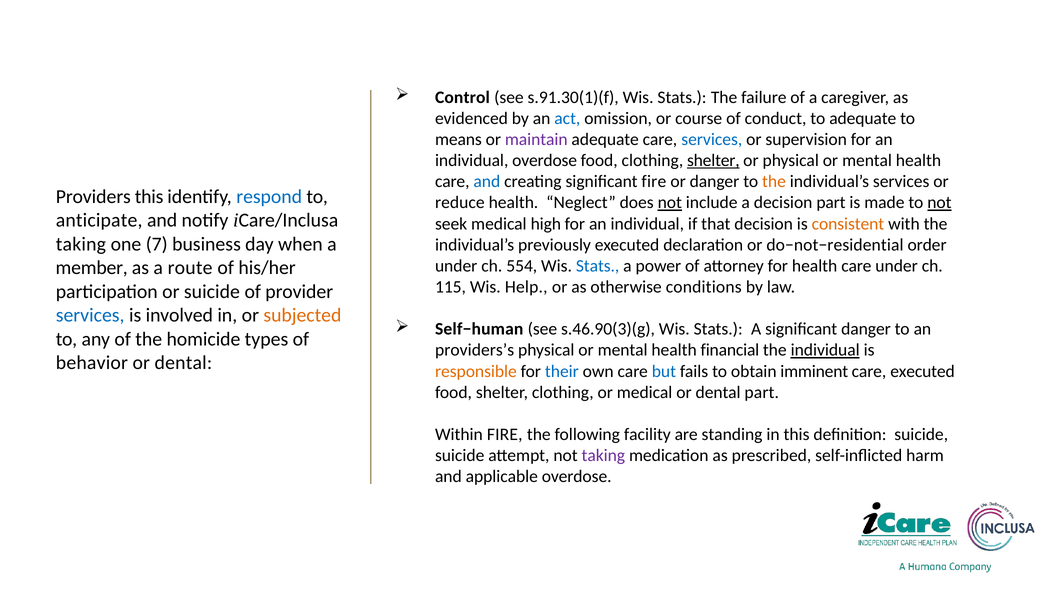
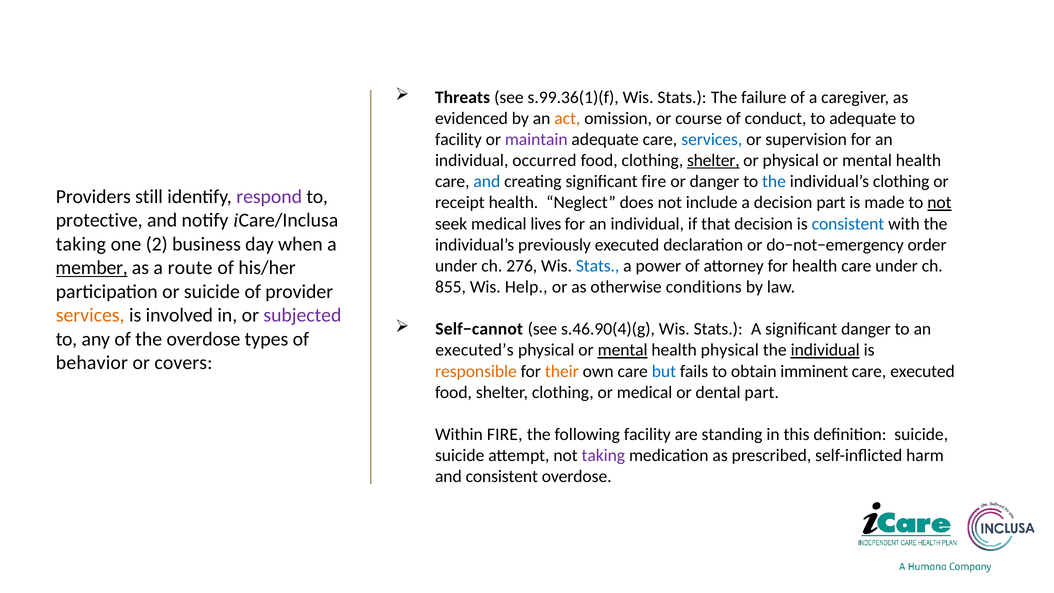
Control: Control -> Threats
s.91.30(1)(f: s.91.30(1)(f -> s.99.36(1)(f
act colour: blue -> orange
means at (458, 139): means -> facility
individual overdose: overdose -> occurred
the at (774, 182) colour: orange -> blue
individual’s services: services -> clothing
Providers this: this -> still
respond colour: blue -> purple
reduce: reduce -> receipt
not at (670, 203) underline: present -> none
anticipate: anticipate -> protective
high: high -> lives
consistent at (848, 224) colour: orange -> blue
7: 7 -> 2
do−not−residential: do−not−residential -> do−not−emergency
554: 554 -> 276
member underline: none -> present
115: 115 -> 855
services at (90, 315) colour: blue -> orange
subjected colour: orange -> purple
Self−human: Self−human -> Self−cannot
s.46.90(3)(g: s.46.90(3)(g -> s.46.90(4)(g
the homicide: homicide -> overdose
providers’s: providers’s -> executed’s
mental at (623, 350) underline: none -> present
health financial: financial -> physical
dental at (183, 363): dental -> covers
their colour: blue -> orange
and applicable: applicable -> consistent
